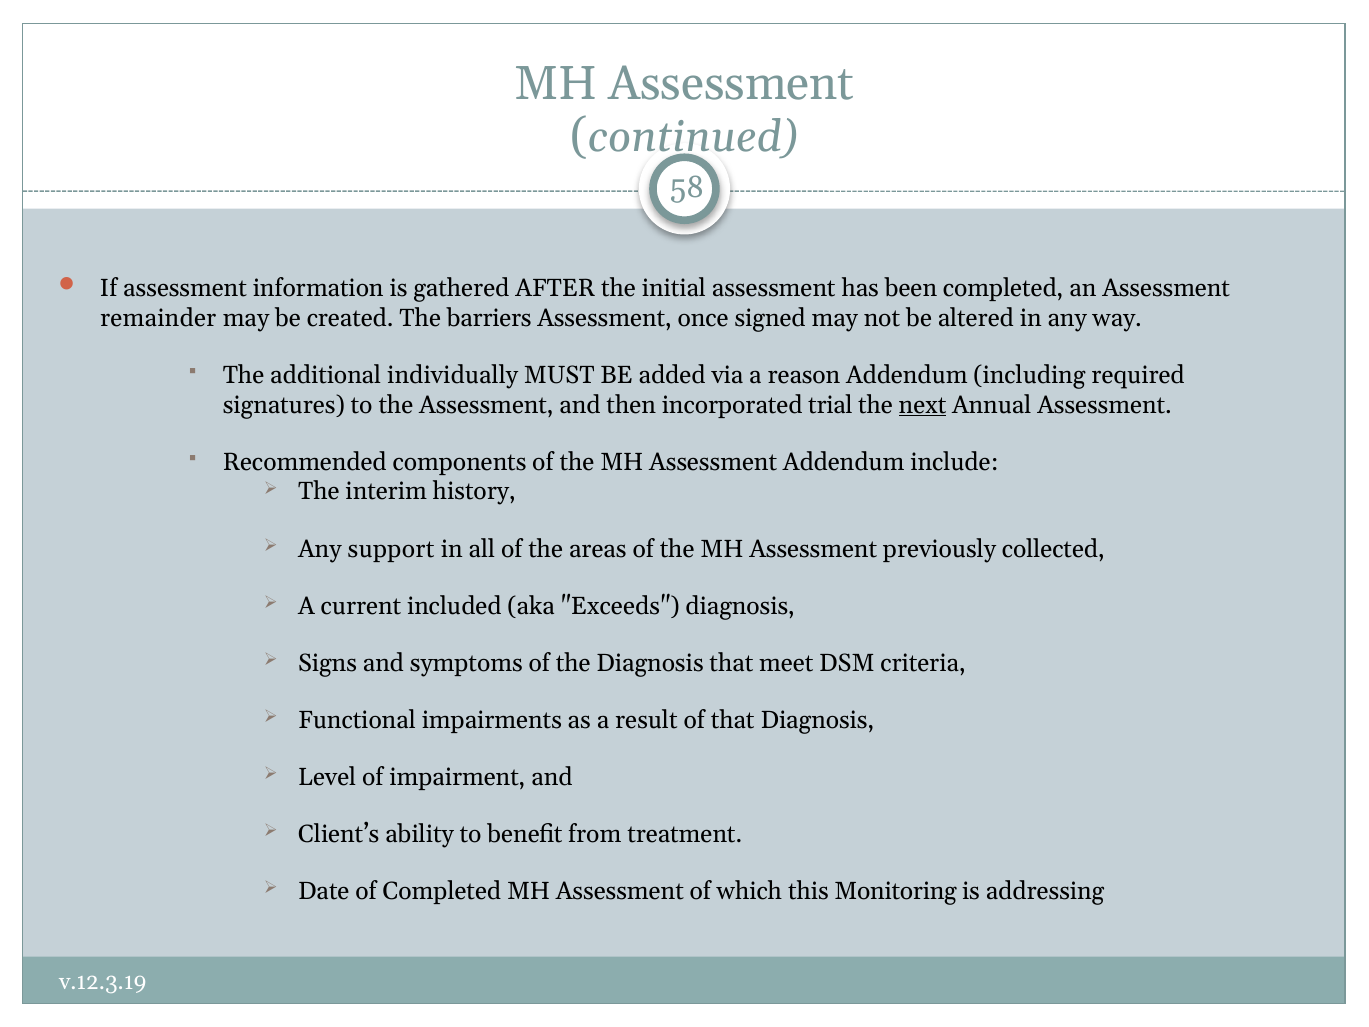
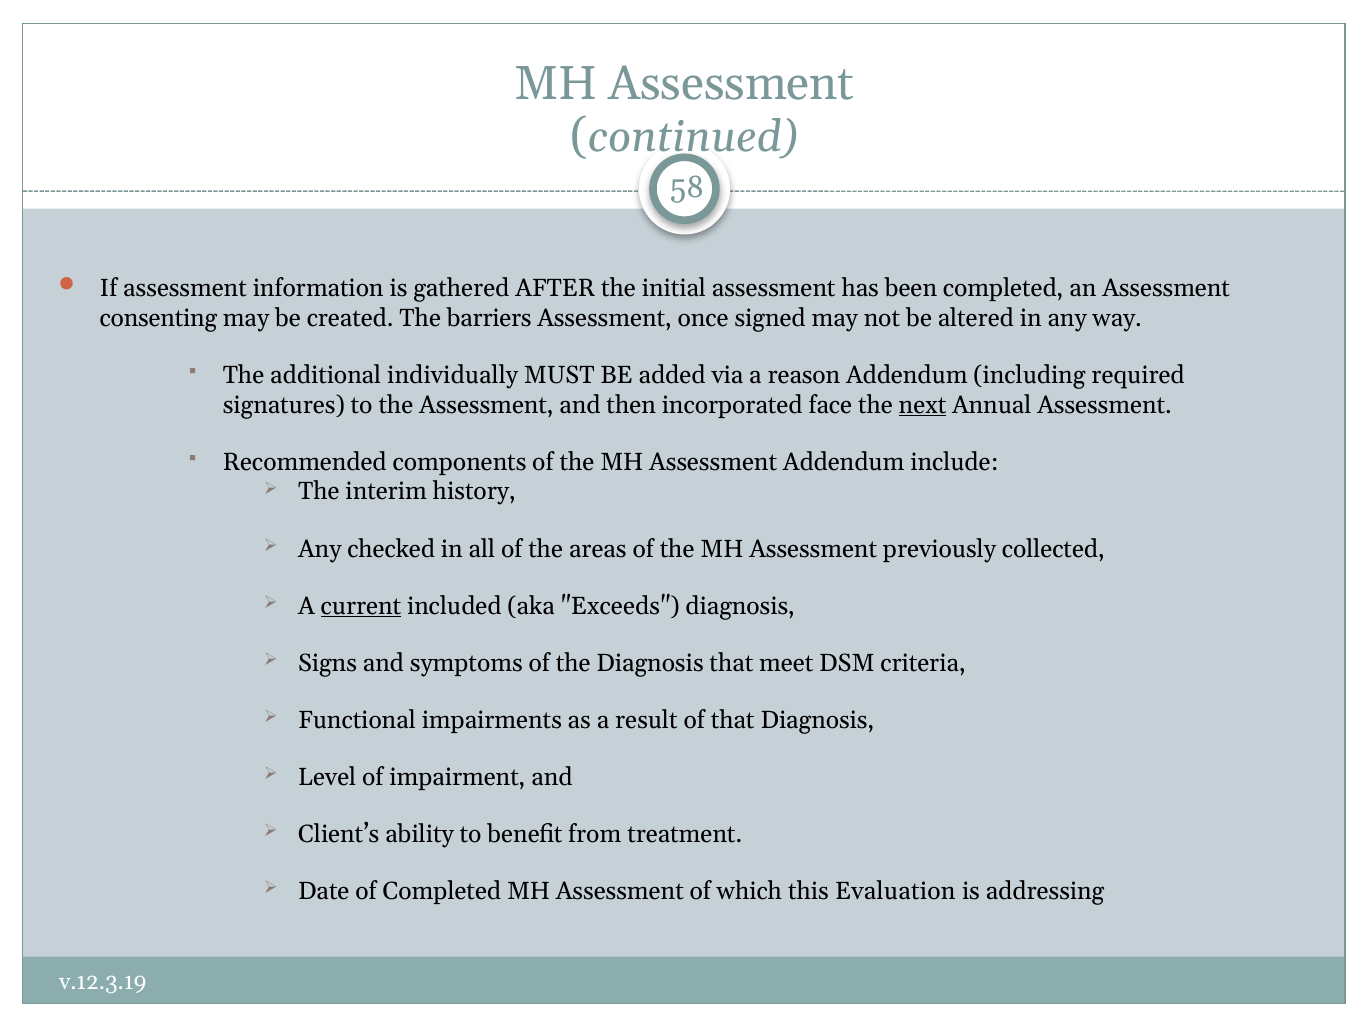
remainder: remainder -> consenting
trial: trial -> face
support: support -> checked
current underline: none -> present
Monitoring: Monitoring -> Evaluation
